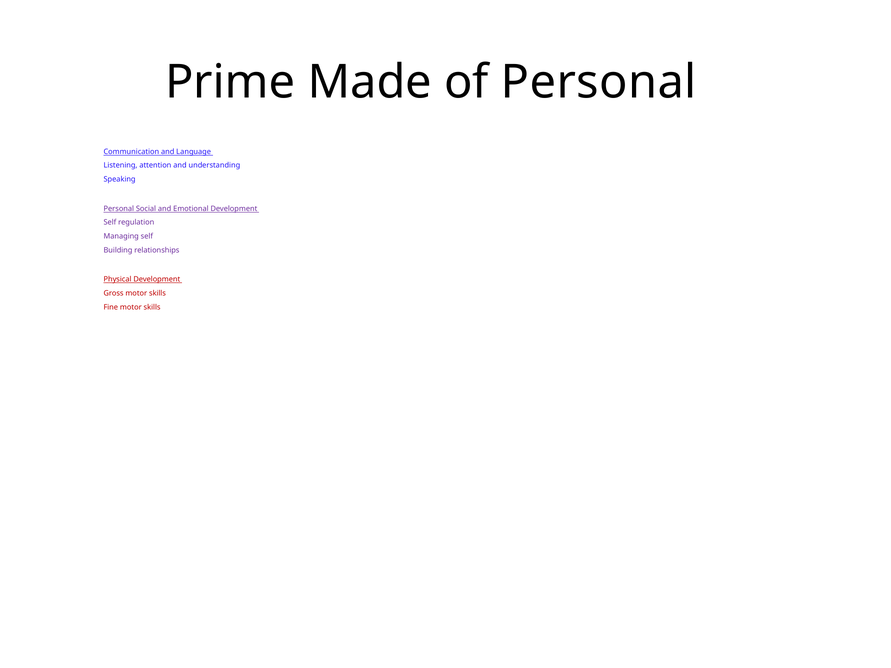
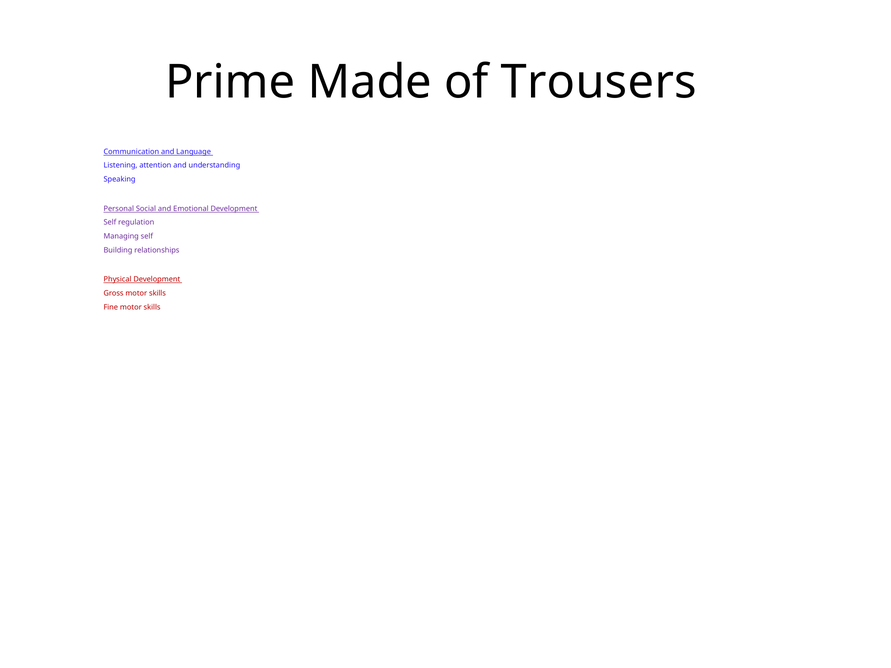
of Personal: Personal -> Trousers
